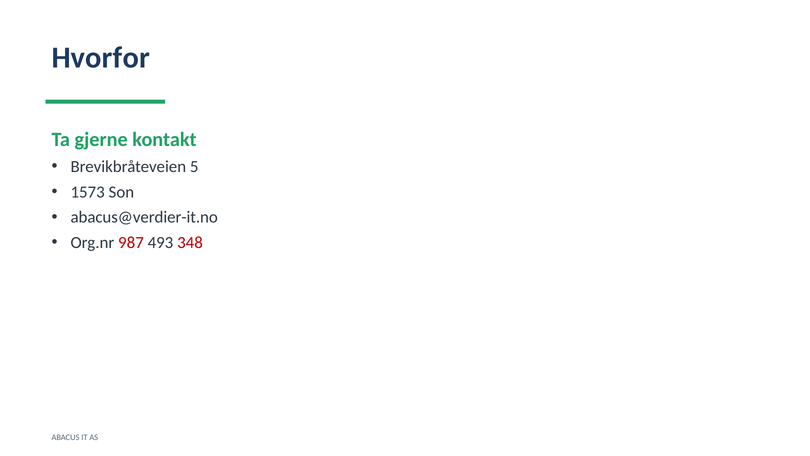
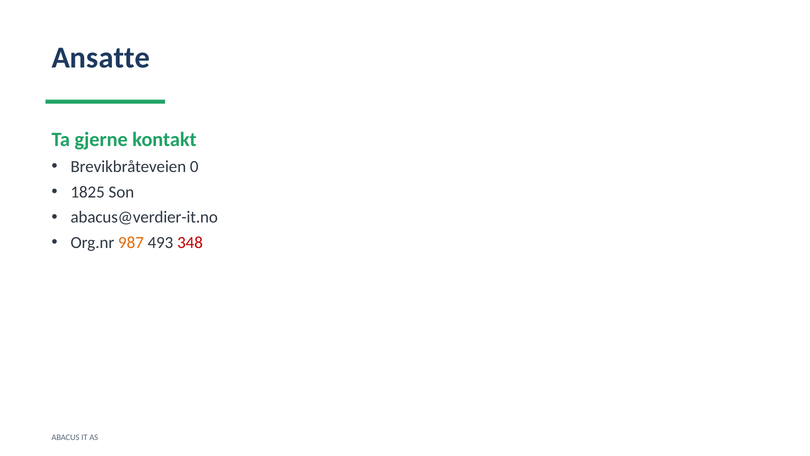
Hvorfor: Hvorfor -> Ansatte
5: 5 -> 0
1573: 1573 -> 1825
987 colour: red -> orange
